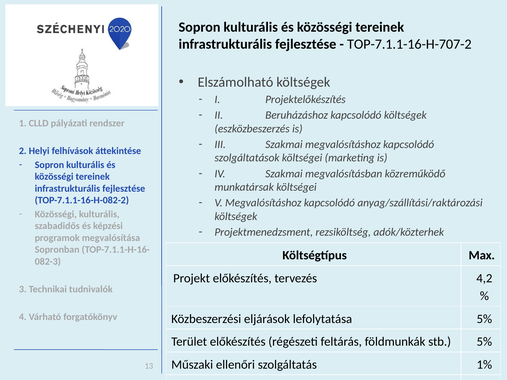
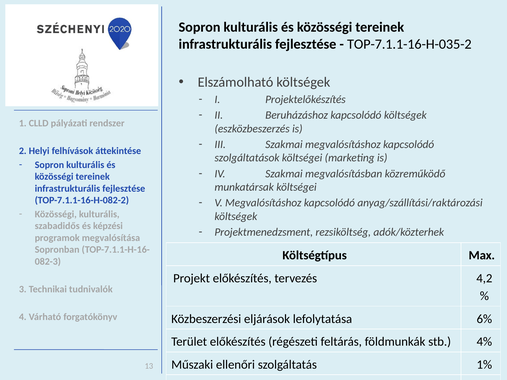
TOP-7.1.1-16-H-707-2: TOP-7.1.1-16-H-707-2 -> TOP-7.1.1-16-H-035-2
lefolytatása 5%: 5% -> 6%
stb 5%: 5% -> 4%
